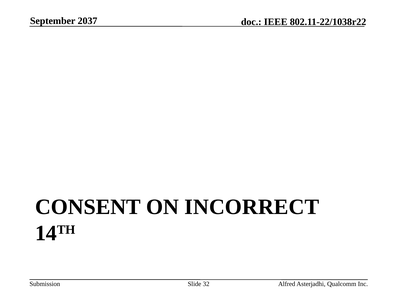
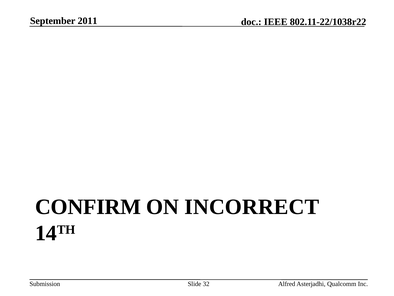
2037: 2037 -> 2011
CONSENT: CONSENT -> CONFIRM
